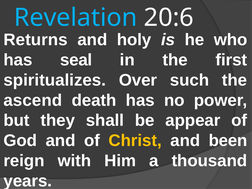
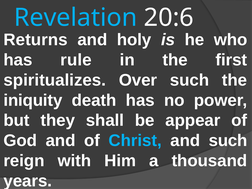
seal: seal -> rule
ascend: ascend -> iniquity
Christ colour: yellow -> light blue
and been: been -> such
